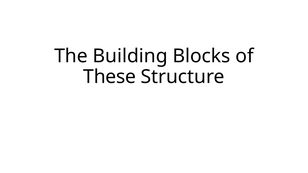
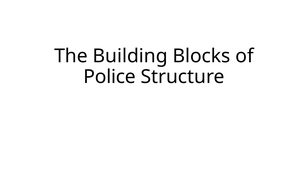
These: These -> Police
